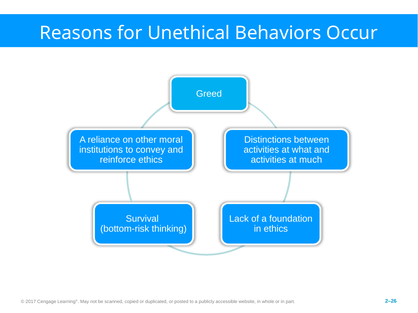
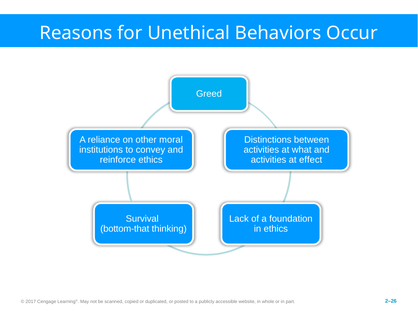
much: much -> effect
bottom-risk: bottom-risk -> bottom-that
